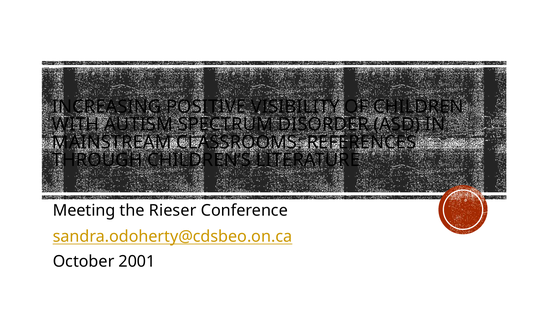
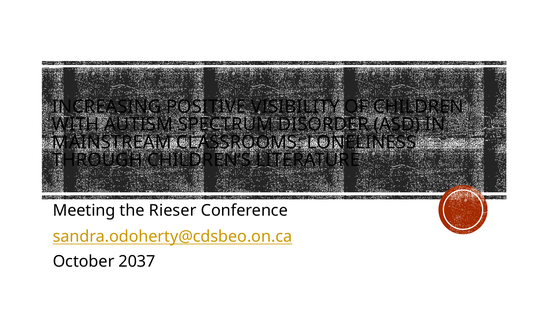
REFERENCES: REFERENCES -> LONELINESS
2001: 2001 -> 2037
